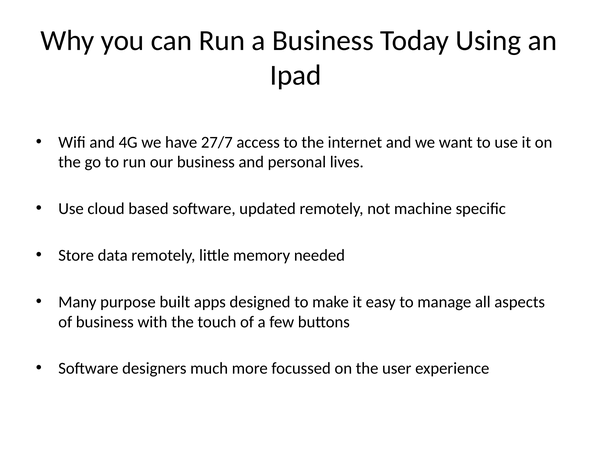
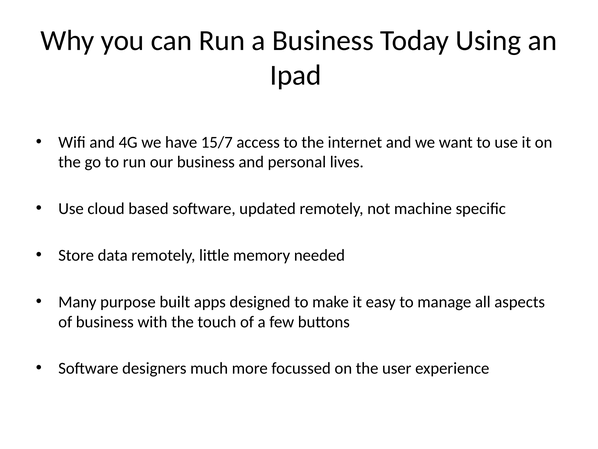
27/7: 27/7 -> 15/7
